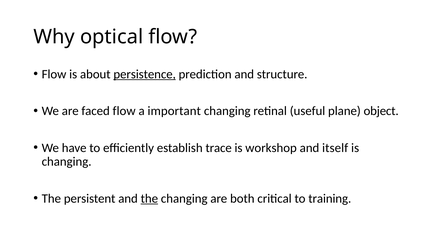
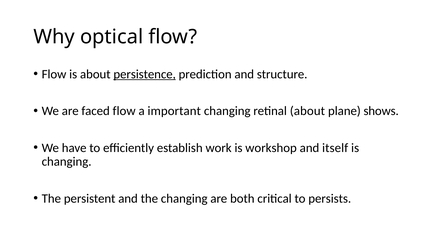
retinal useful: useful -> about
object: object -> shows
trace: trace -> work
the at (149, 198) underline: present -> none
training: training -> persists
